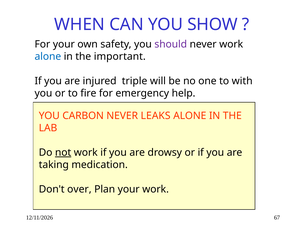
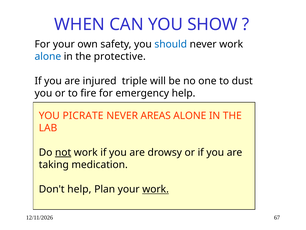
should colour: purple -> blue
important: important -> protective
with: with -> dust
CARBON: CARBON -> PICRATE
LEAKS: LEAKS -> AREAS
Don't over: over -> help
work at (156, 189) underline: none -> present
